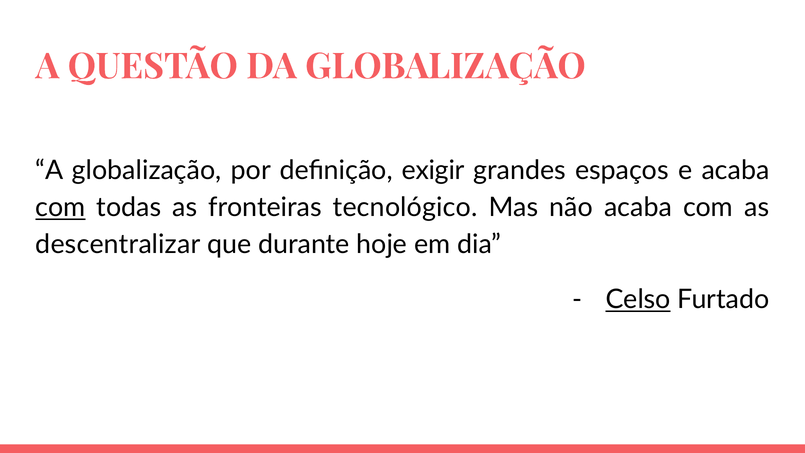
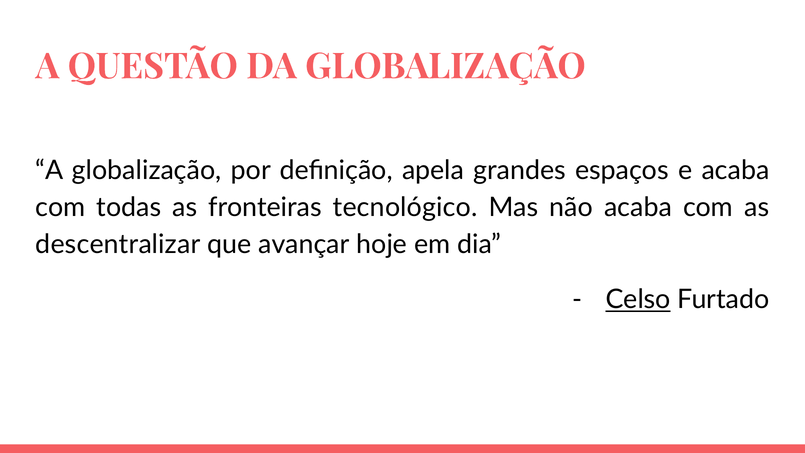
exigir: exigir -> apela
com at (60, 208) underline: present -> none
durante: durante -> avançar
